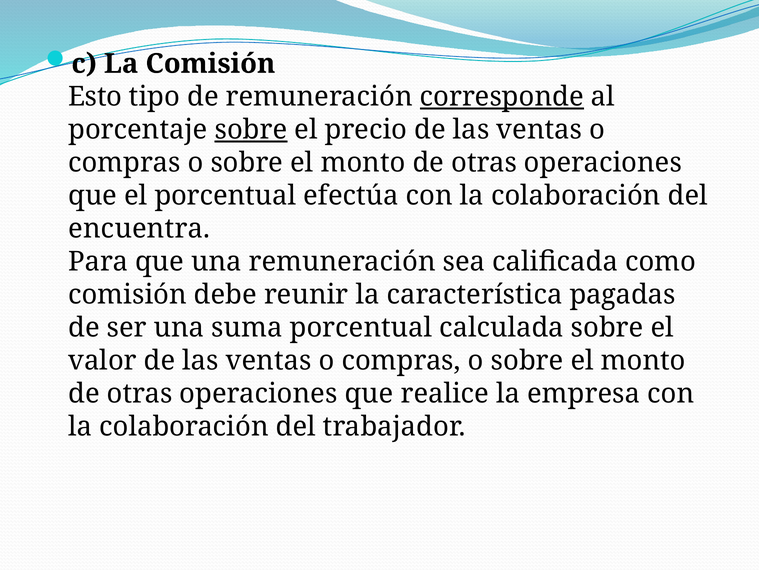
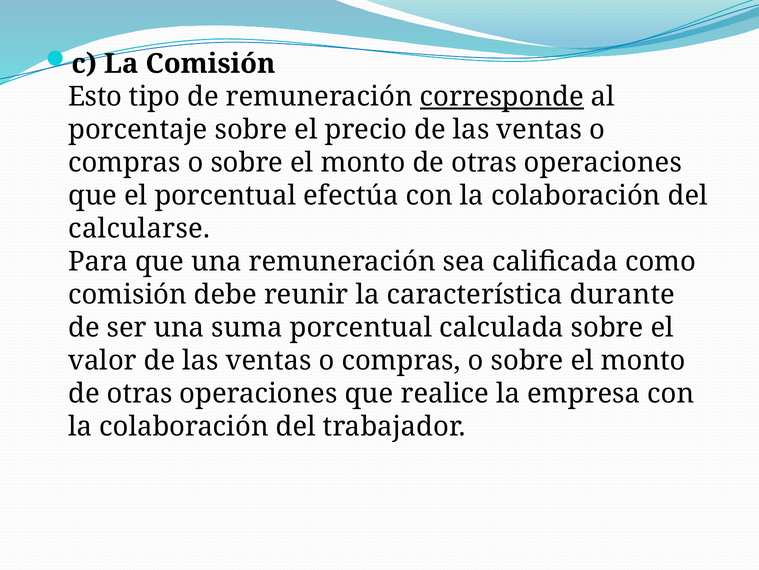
sobre at (251, 130) underline: present -> none
encuentra: encuentra -> calcularse
pagadas: pagadas -> durante
